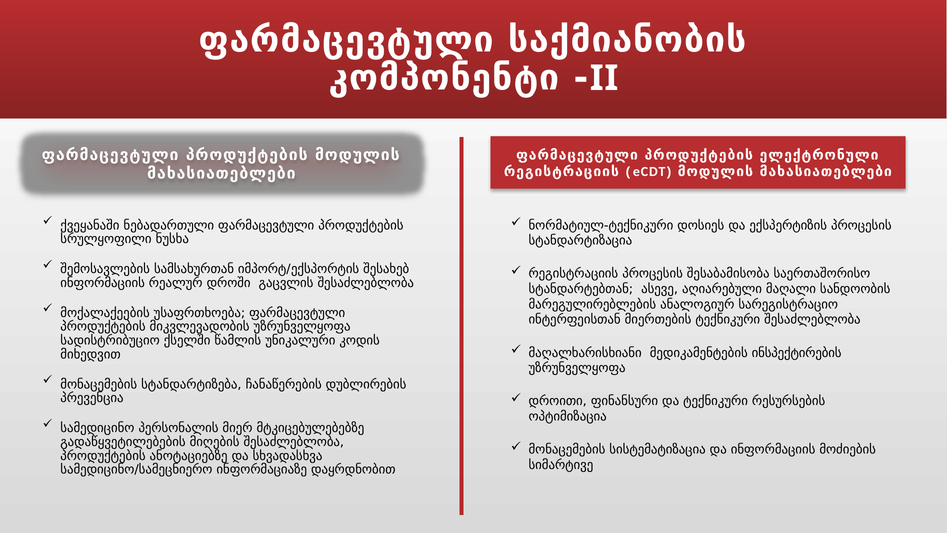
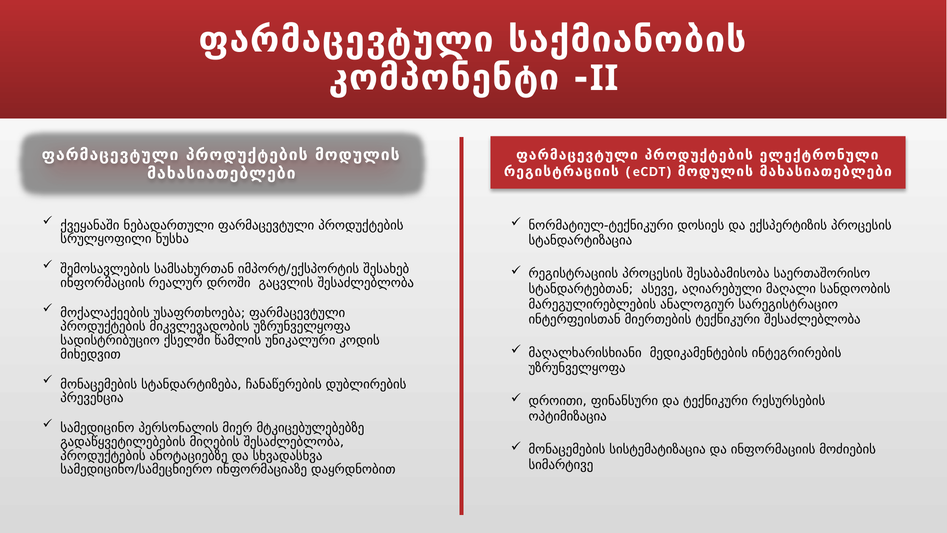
ინსპექტირების: ინსპექტირების -> ინტეგრირების
